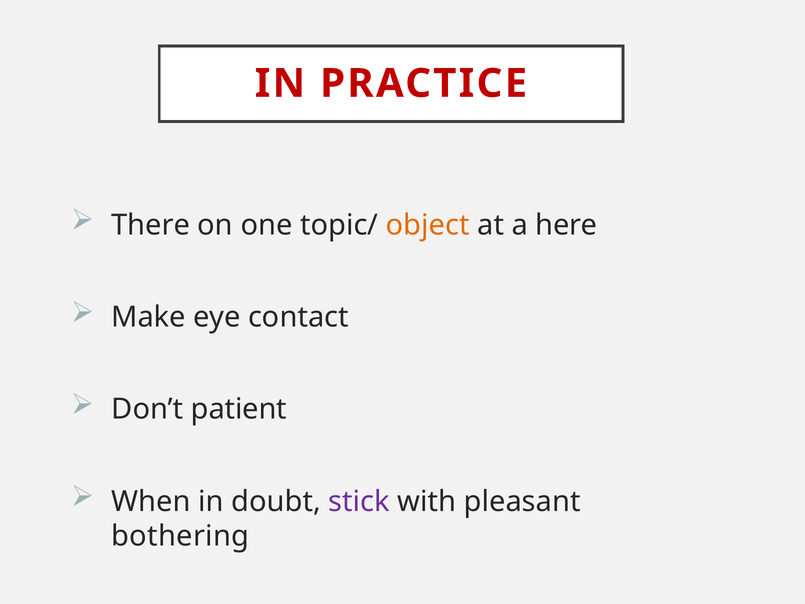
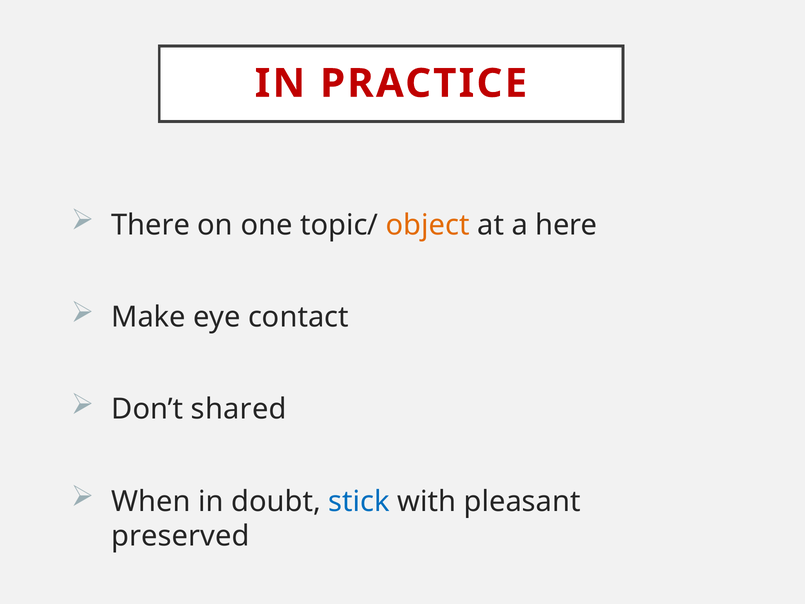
patient: patient -> shared
stick colour: purple -> blue
bothering: bothering -> preserved
